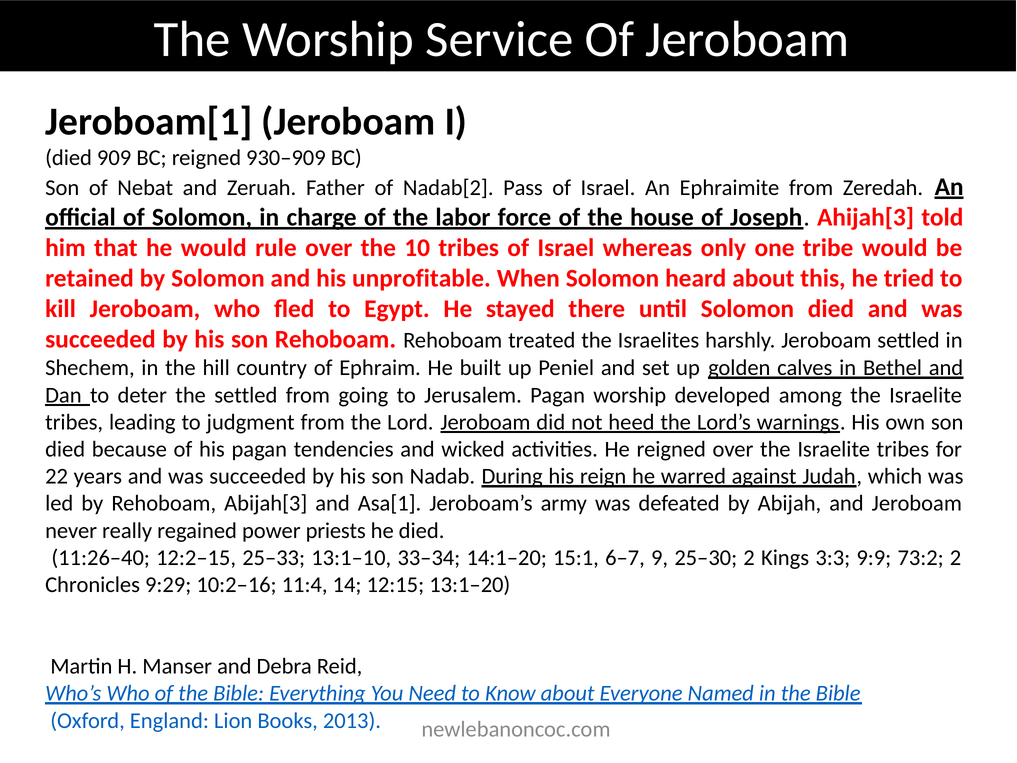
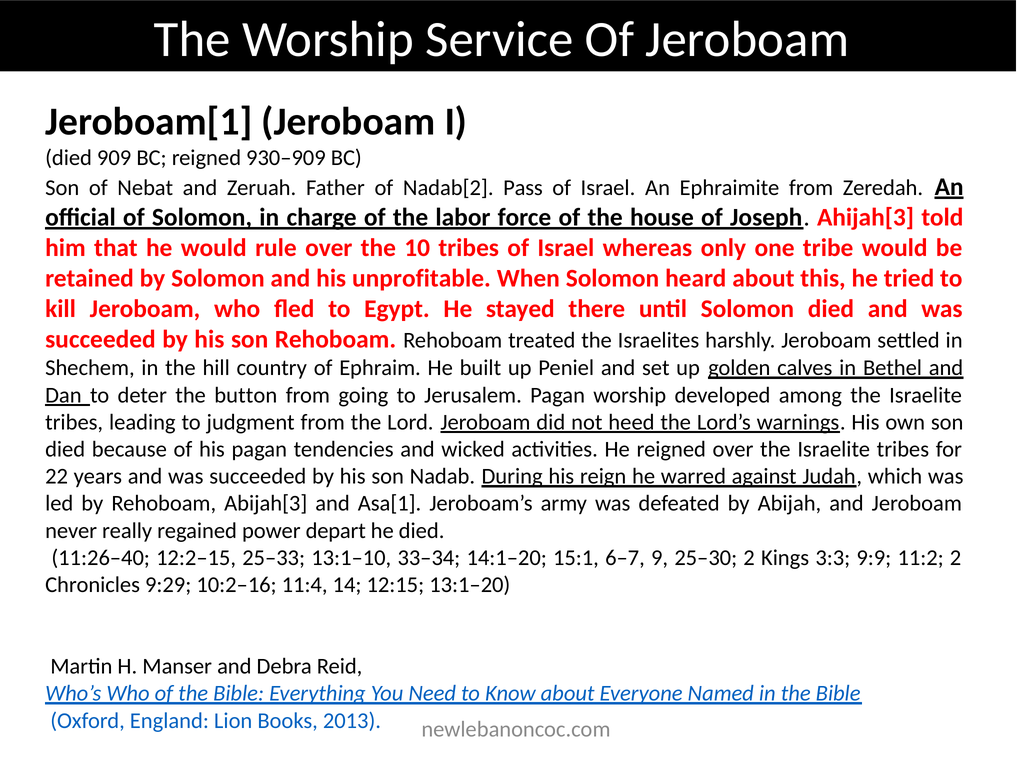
the settled: settled -> button
priests: priests -> depart
73:2: 73:2 -> 11:2
